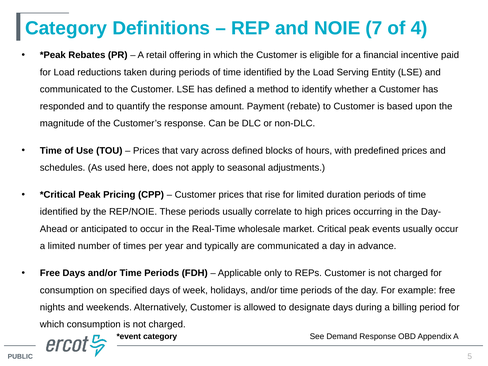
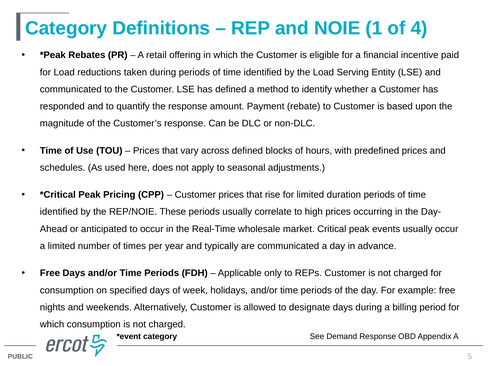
7: 7 -> 1
